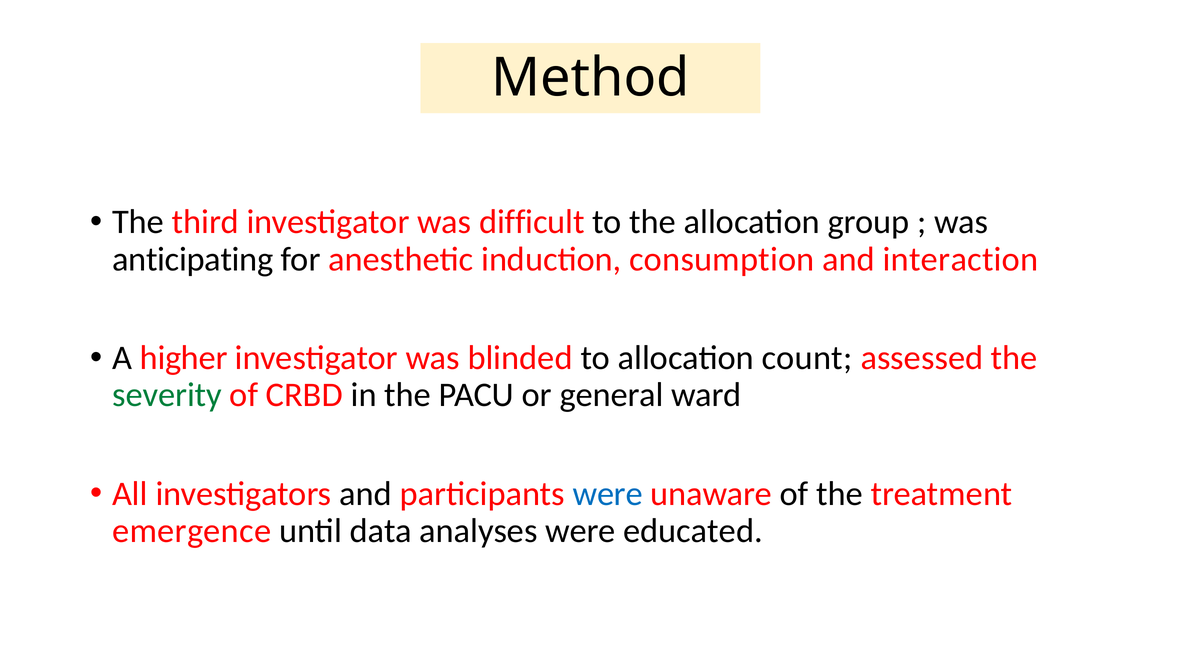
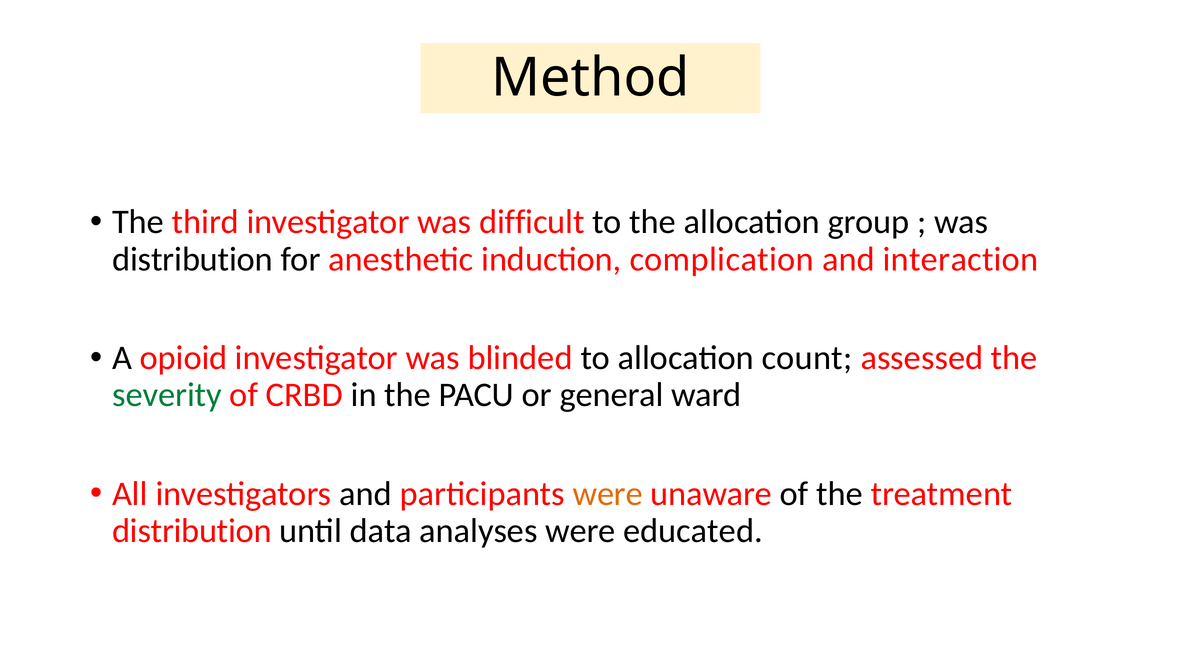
anticipating at (193, 259): anticipating -> distribution
consumption: consumption -> complication
higher: higher -> opioid
were at (608, 494) colour: blue -> orange
emergence at (192, 531): emergence -> distribution
